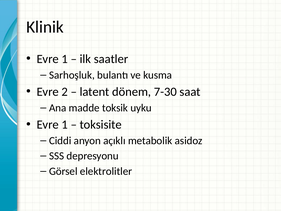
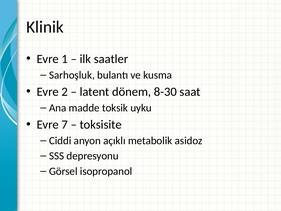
7-30: 7-30 -> 8-30
1 at (65, 124): 1 -> 7
elektrolitler: elektrolitler -> isopropanol
